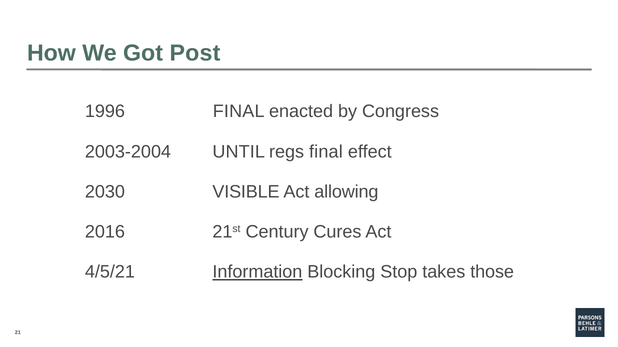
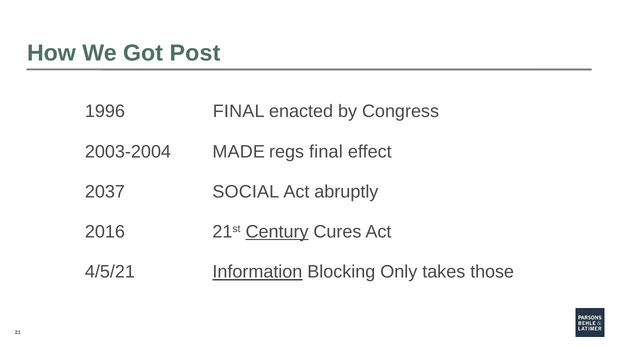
UNTIL: UNTIL -> MADE
2030: 2030 -> 2037
VISIBLE: VISIBLE -> SOCIAL
allowing: allowing -> abruptly
Century underline: none -> present
Stop: Stop -> Only
